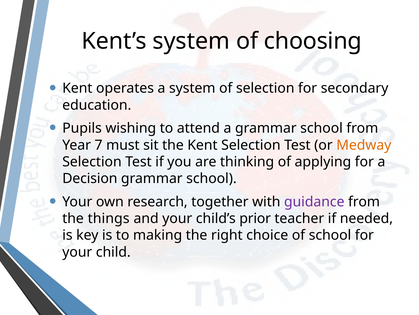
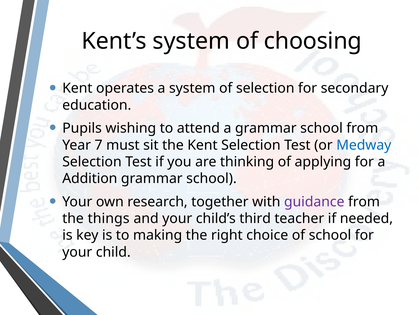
Medway colour: orange -> blue
Decision: Decision -> Addition
prior: prior -> third
